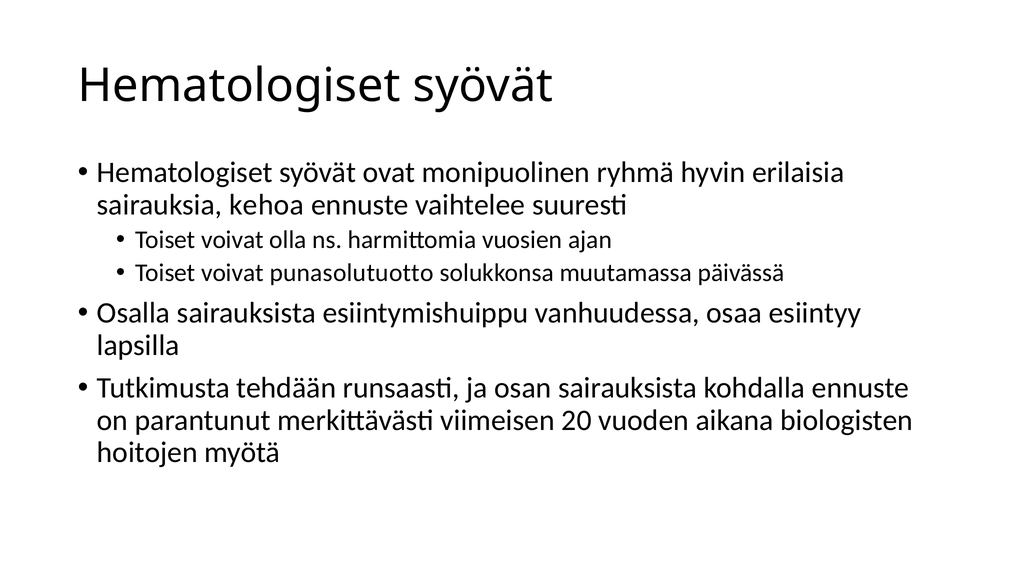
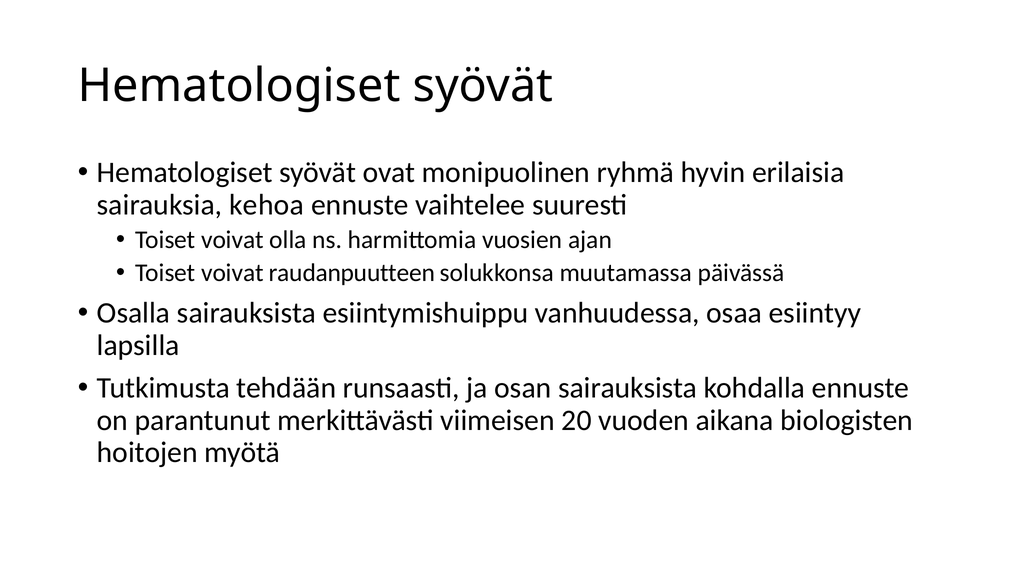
punasolutuotto: punasolutuotto -> raudanpuutteen
